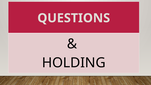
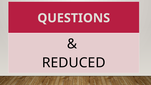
HOLDING: HOLDING -> REDUCED
